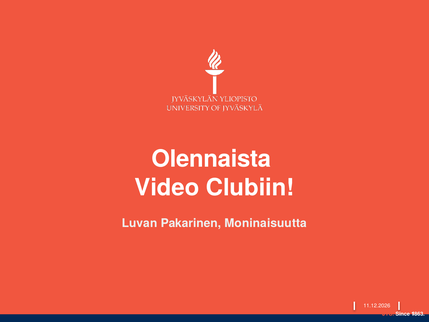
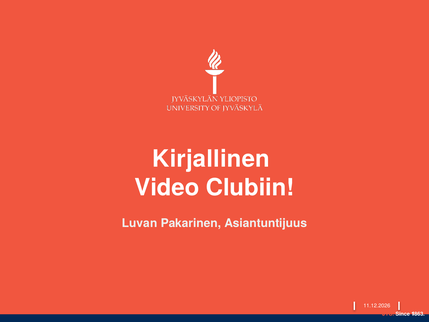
Olennaista: Olennaista -> Kirjallinen
Moninaisuutta: Moninaisuutta -> Asiantuntijuus
